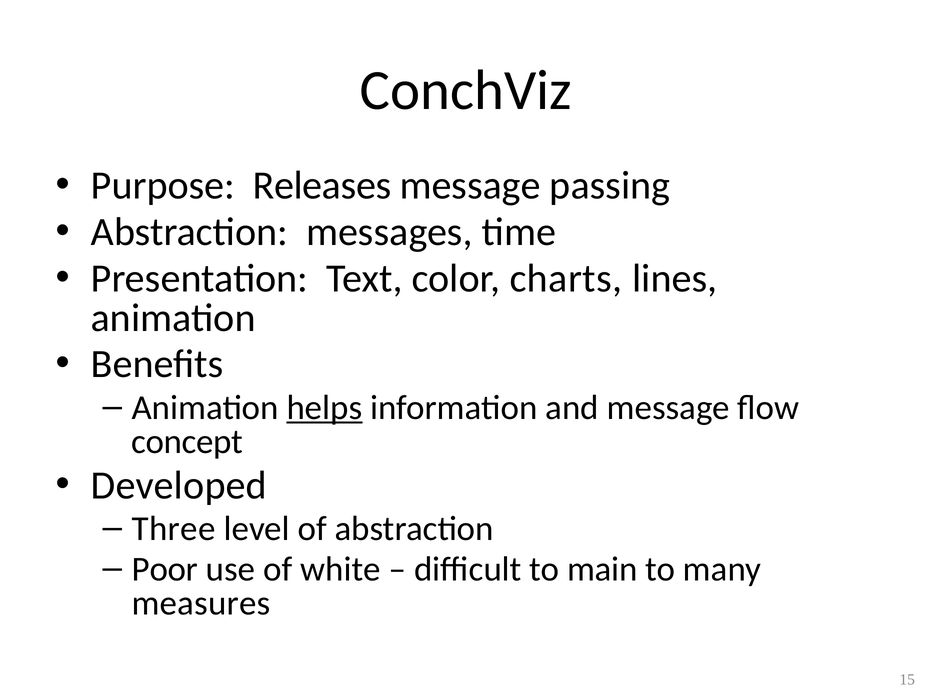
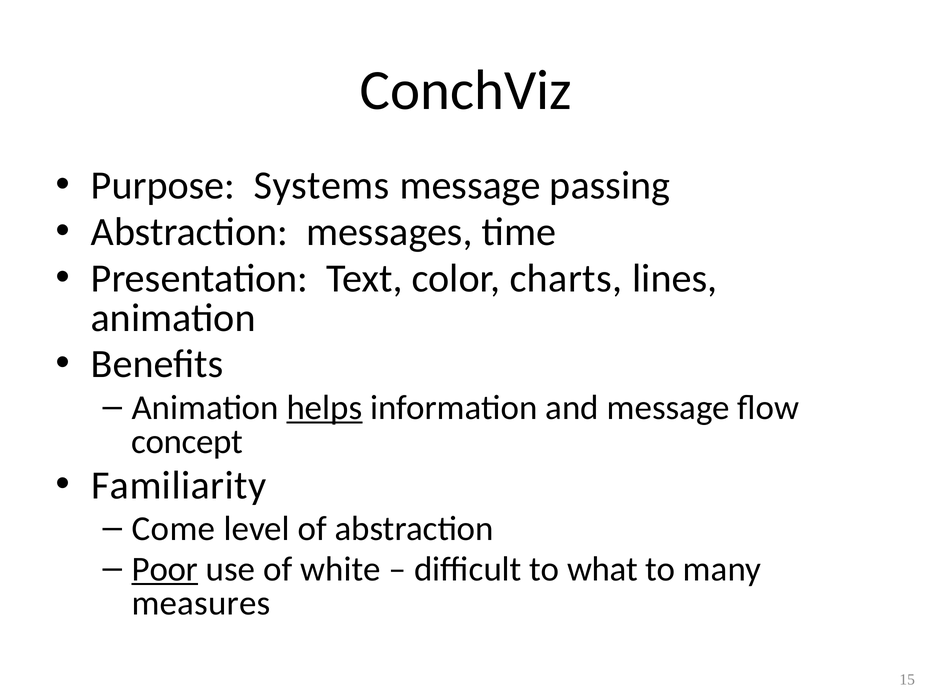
Releases: Releases -> Systems
Developed: Developed -> Familiarity
Three: Three -> Come
Poor underline: none -> present
main: main -> what
